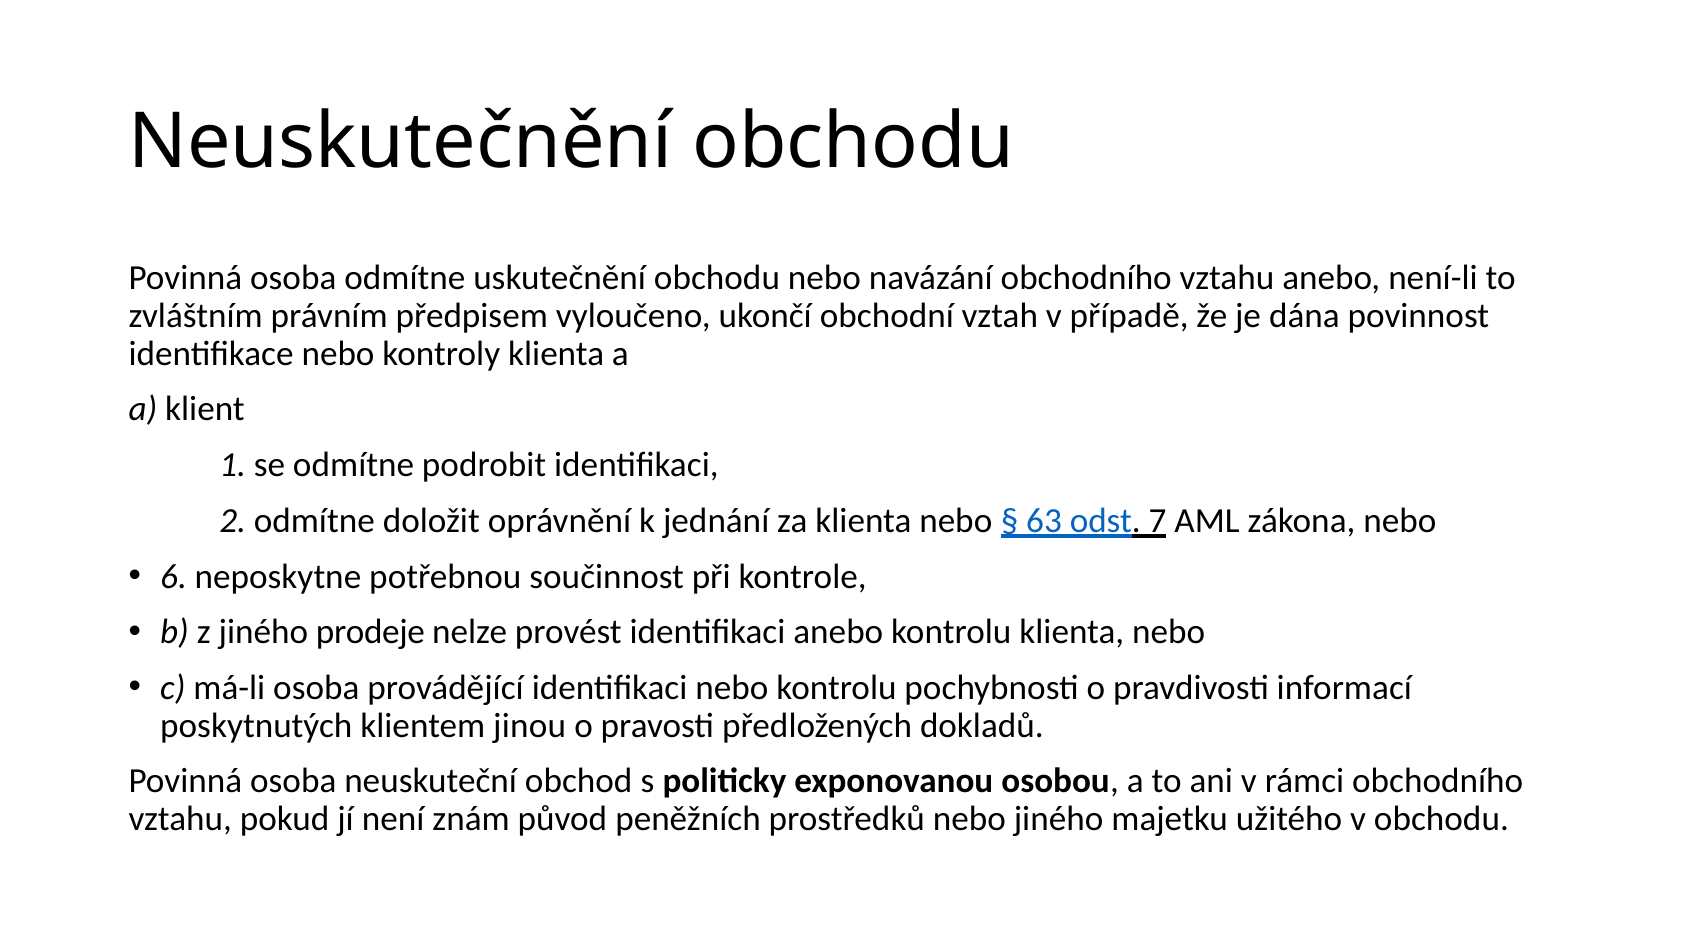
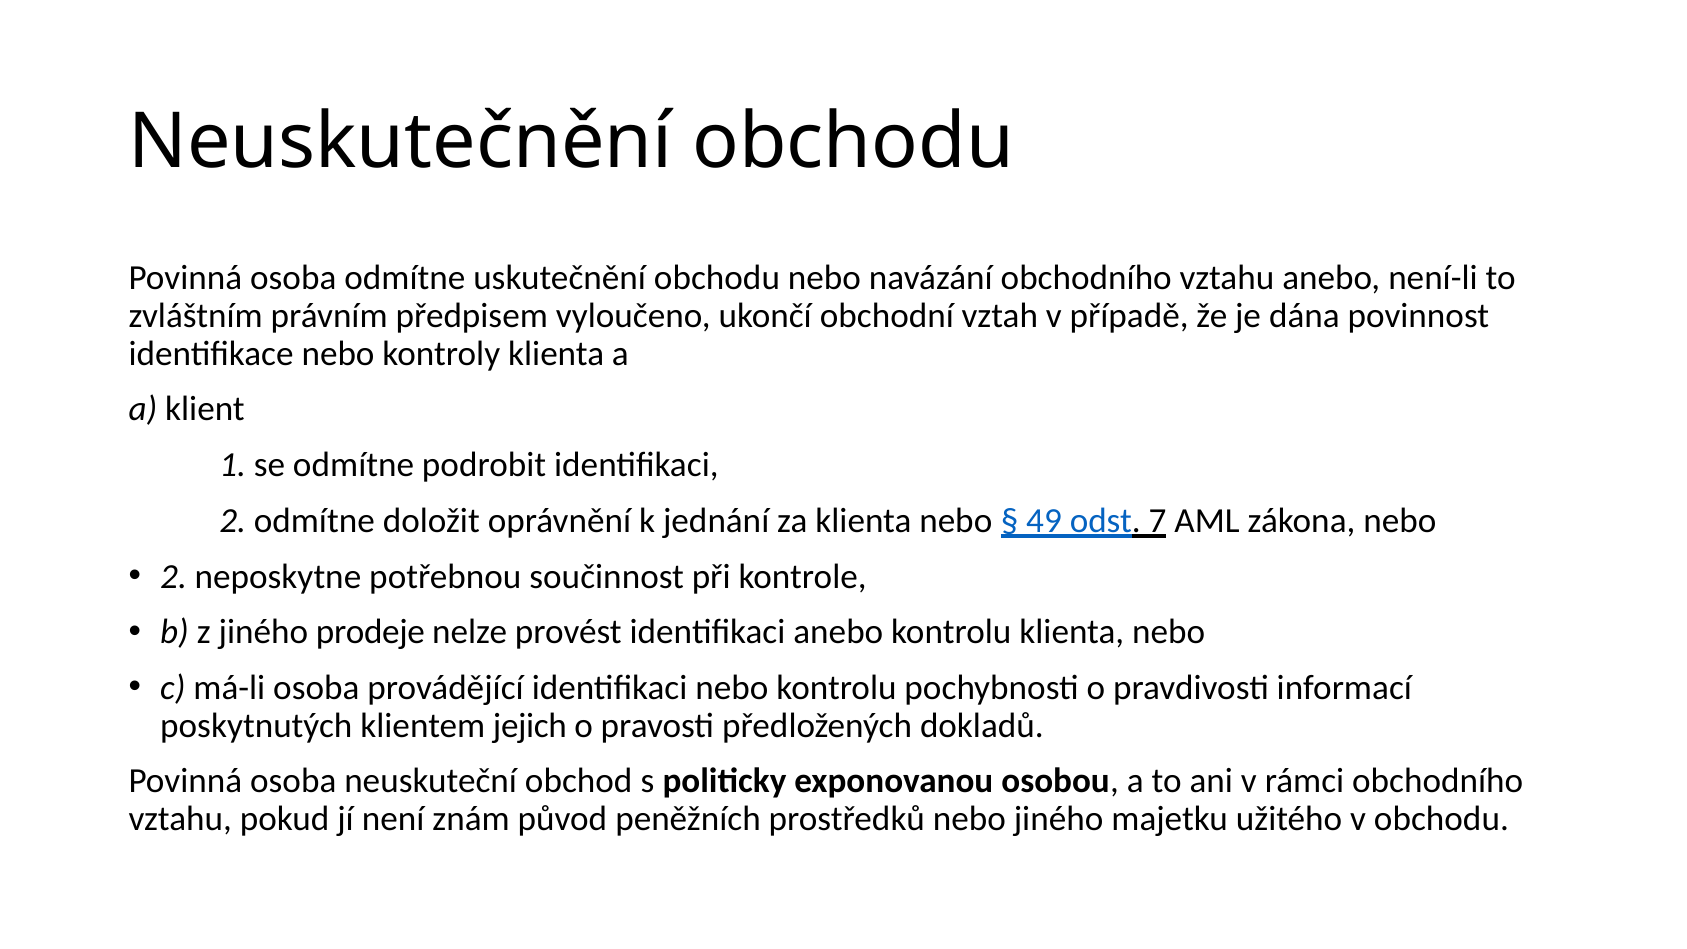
63: 63 -> 49
6 at (174, 577): 6 -> 2
jinou: jinou -> jejich
